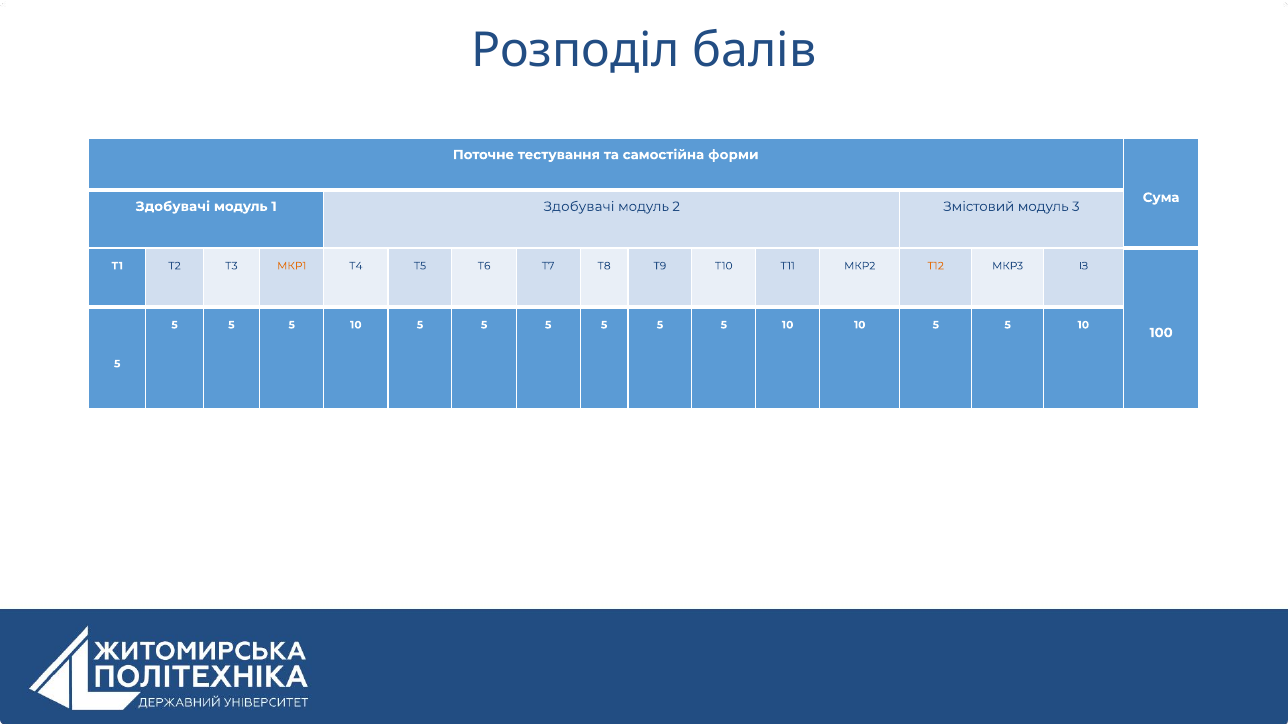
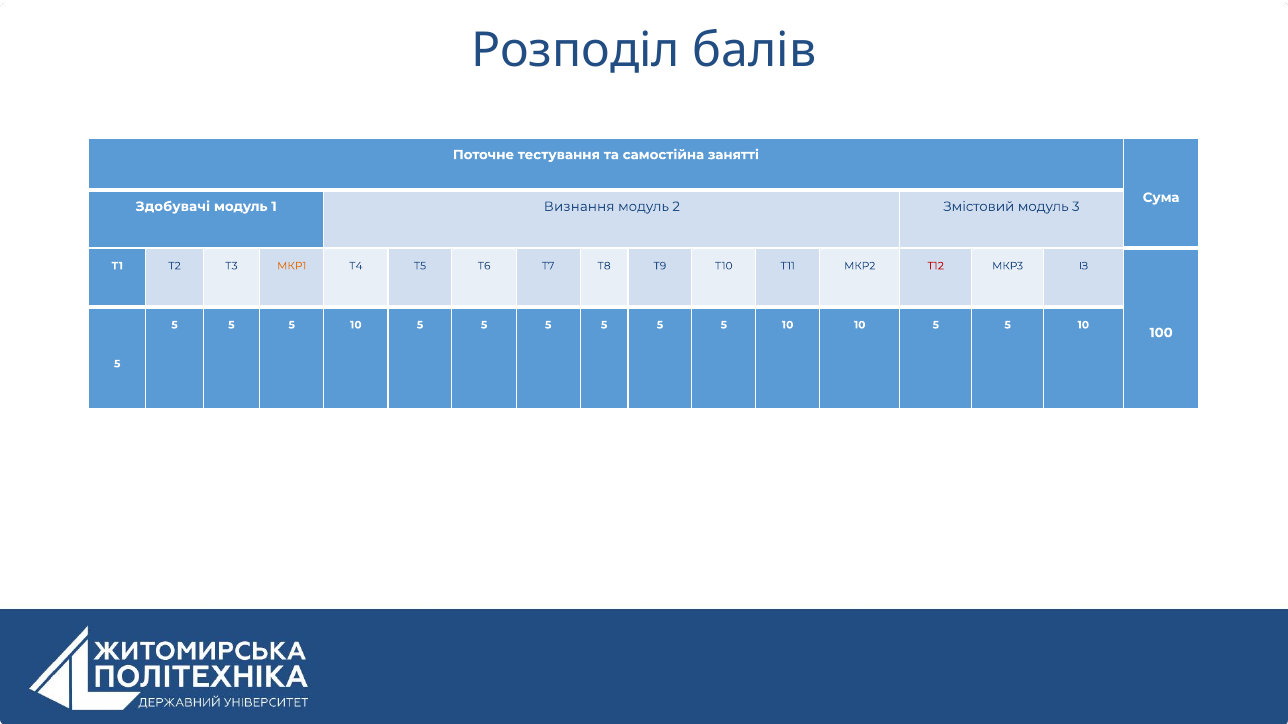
форми: форми -> занятті
1 Здобувачі: Здобувачі -> Визнання
Т12 colour: orange -> red
